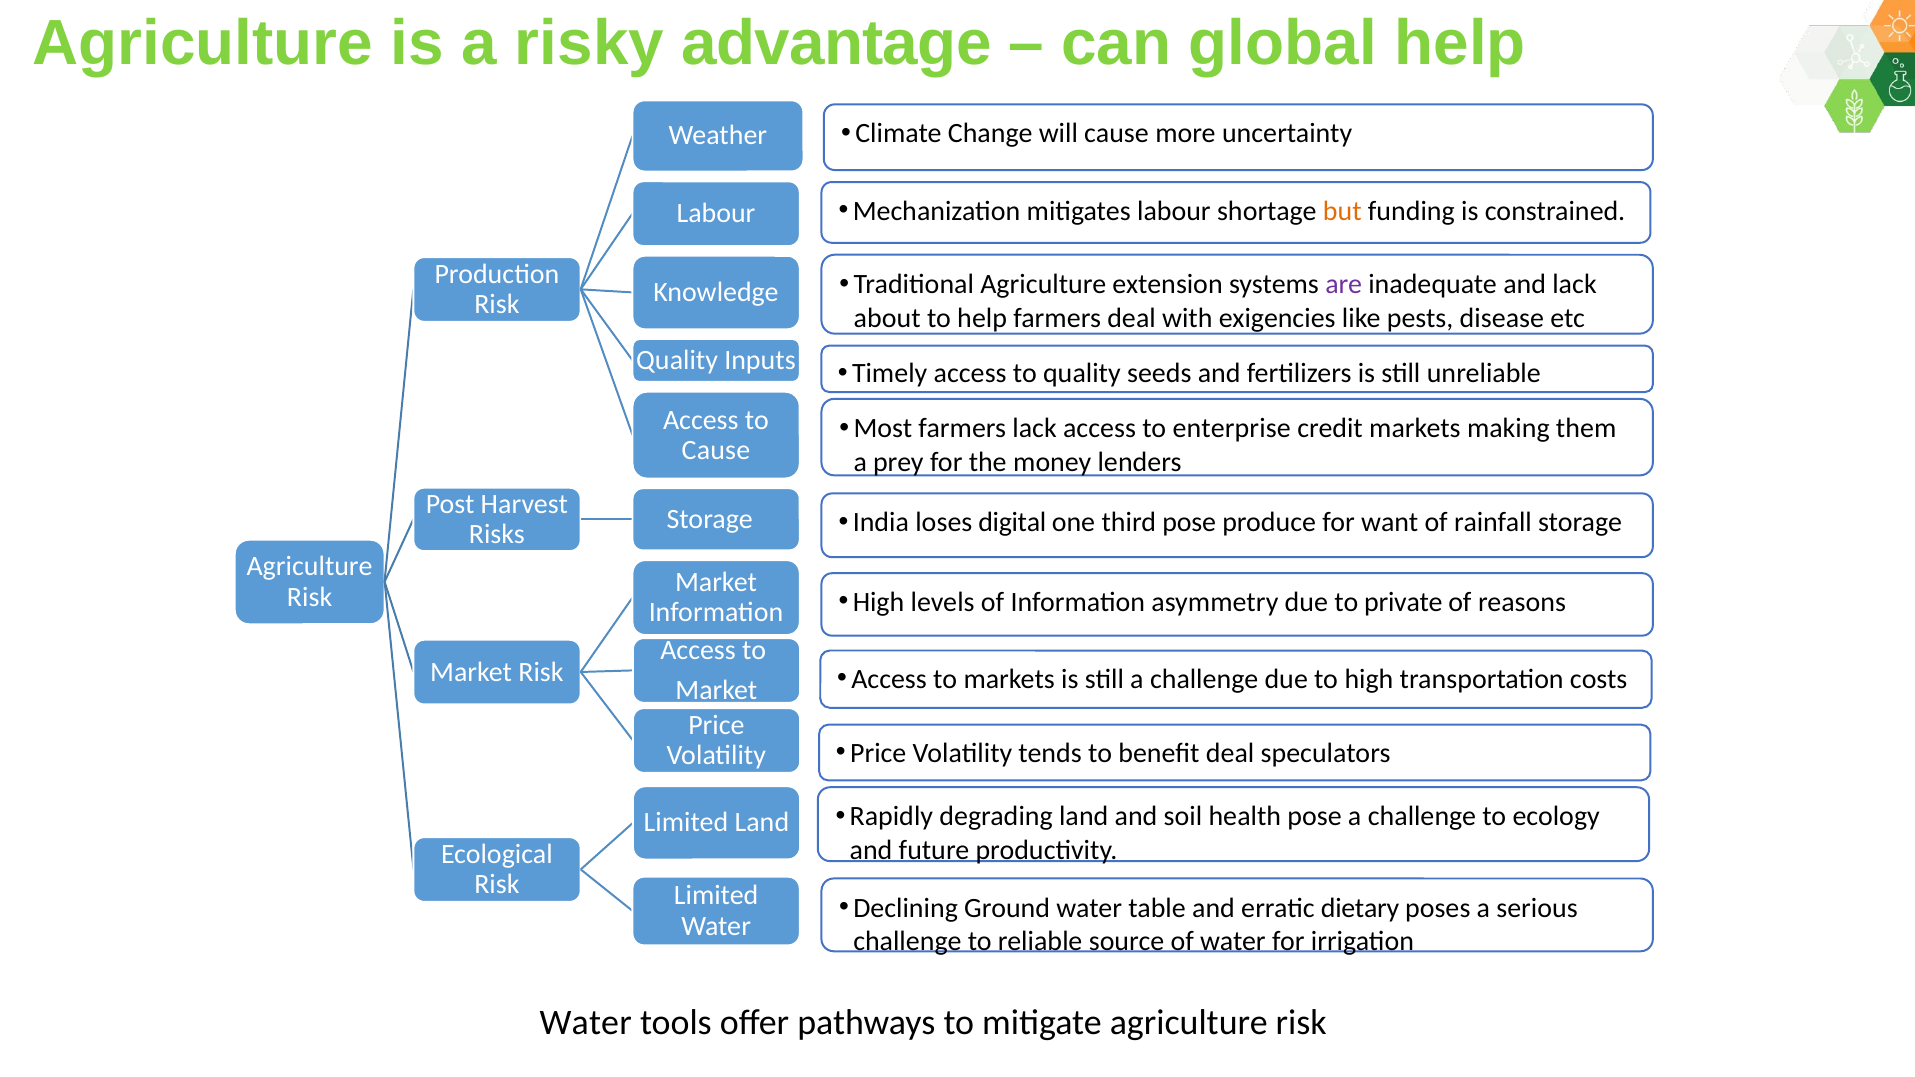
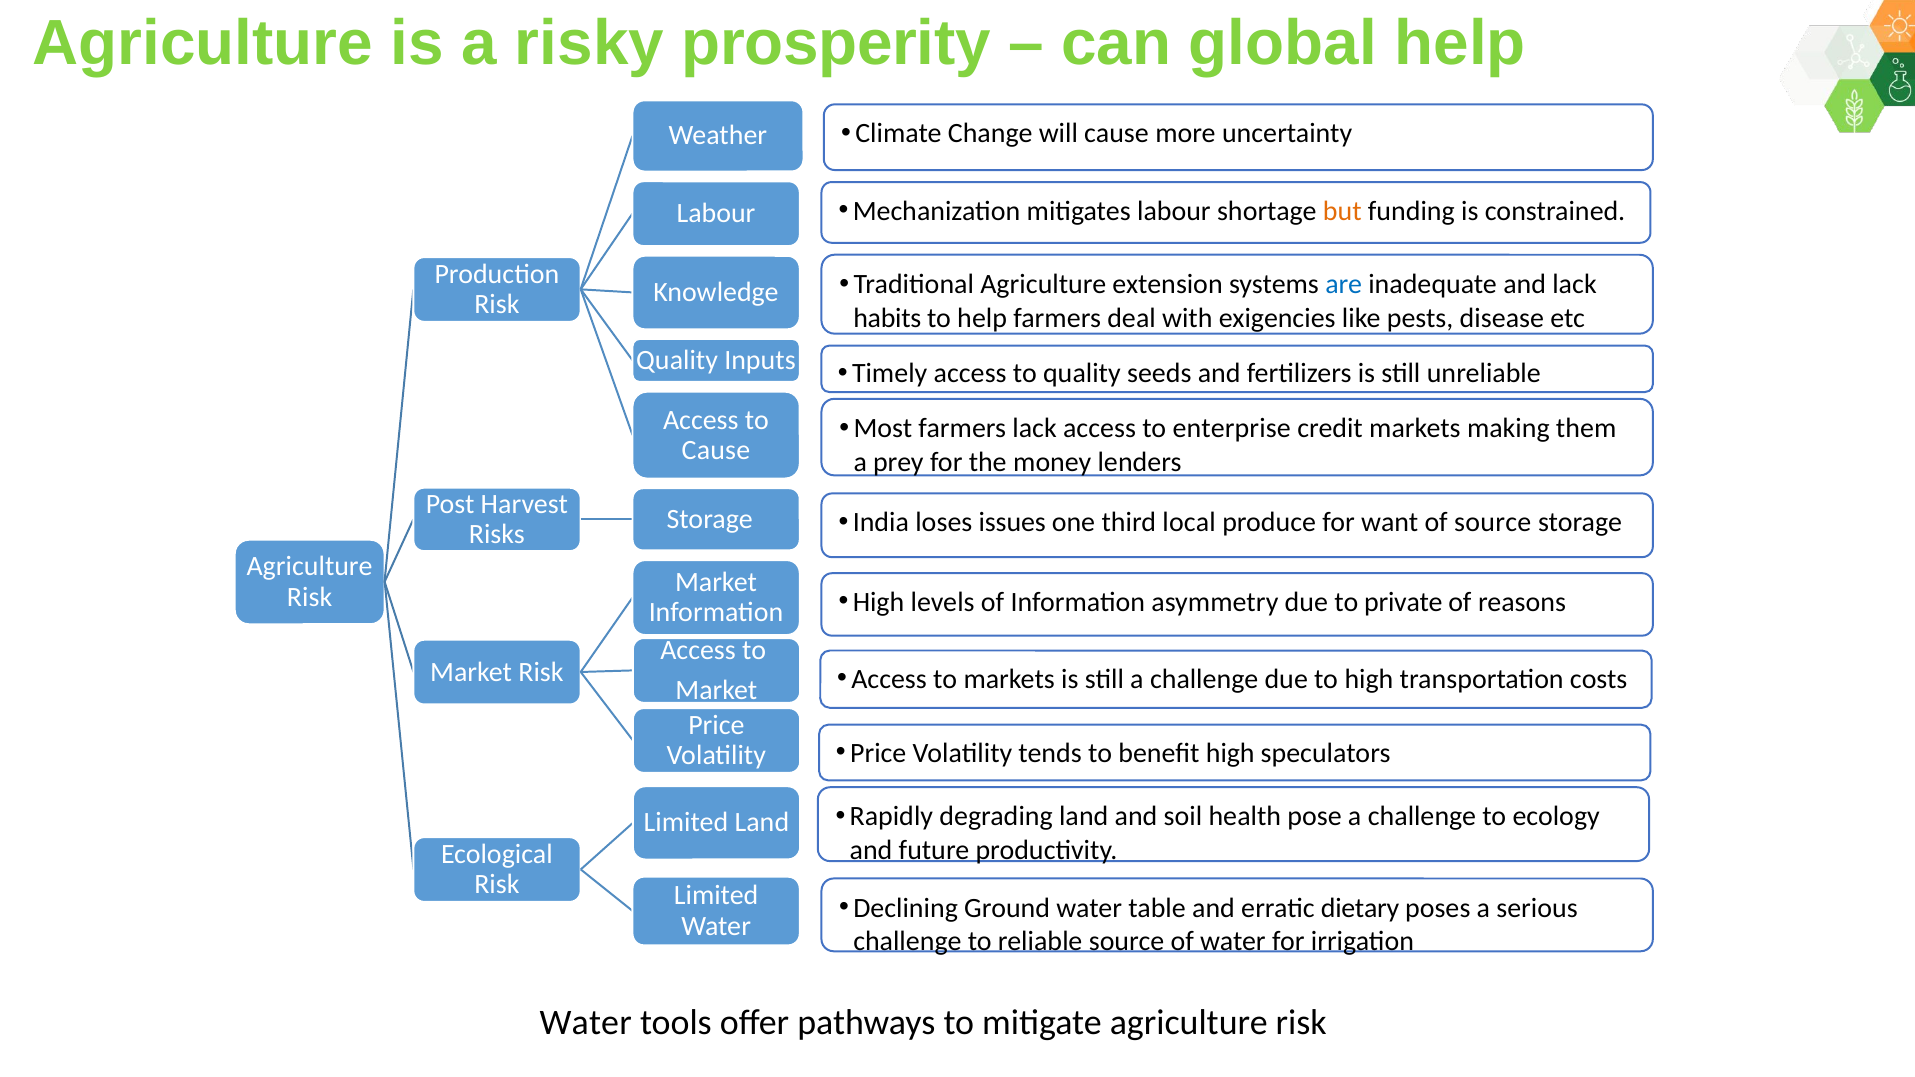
advantage: advantage -> prosperity
are colour: purple -> blue
about: about -> habits
digital: digital -> issues
third pose: pose -> local
of rainfall: rainfall -> source
benefit deal: deal -> high
